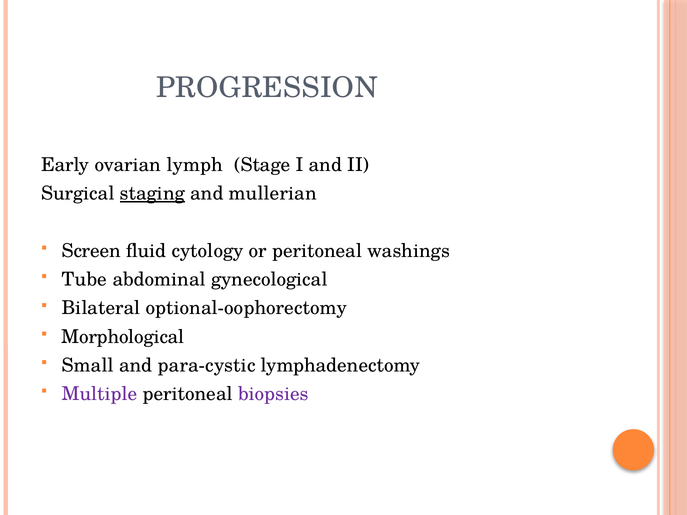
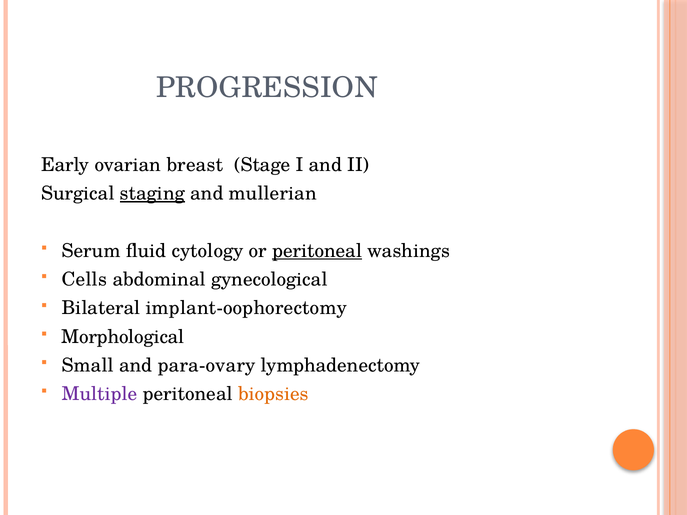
lymph: lymph -> breast
Screen: Screen -> Serum
peritoneal at (317, 251) underline: none -> present
Tube: Tube -> Cells
optional-oophorectomy: optional-oophorectomy -> implant-oophorectomy
para-cystic: para-cystic -> para-ovary
biopsies colour: purple -> orange
